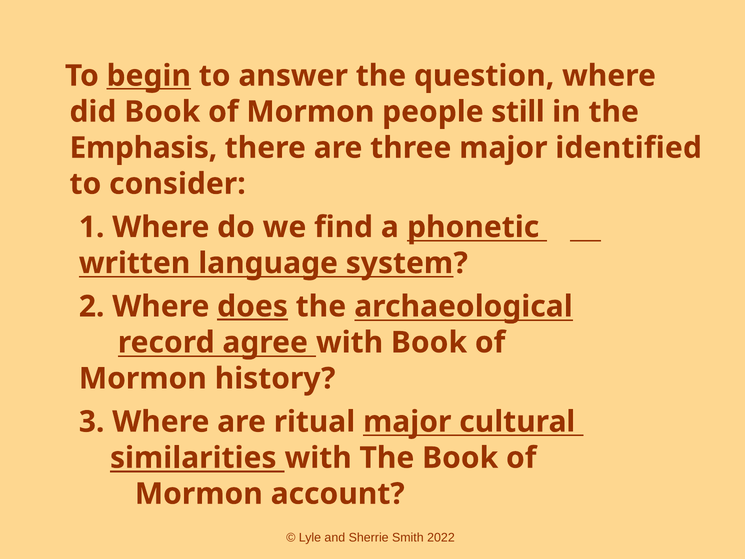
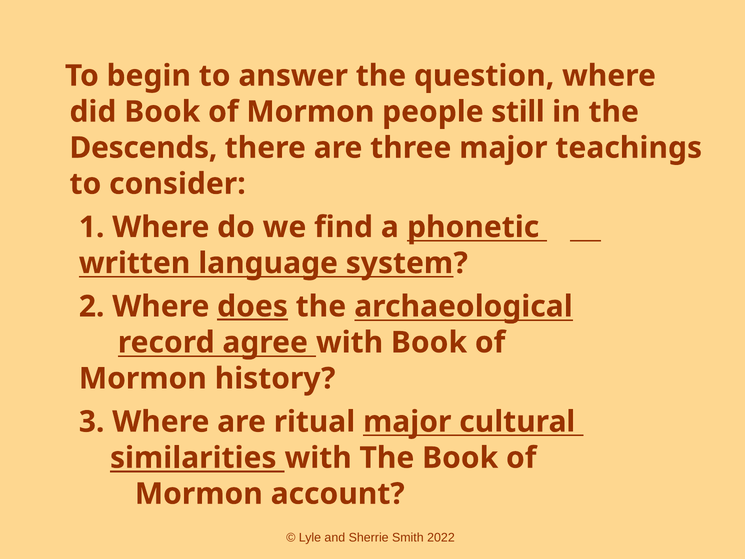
begin underline: present -> none
Emphasis: Emphasis -> Descends
identified: identified -> teachings
